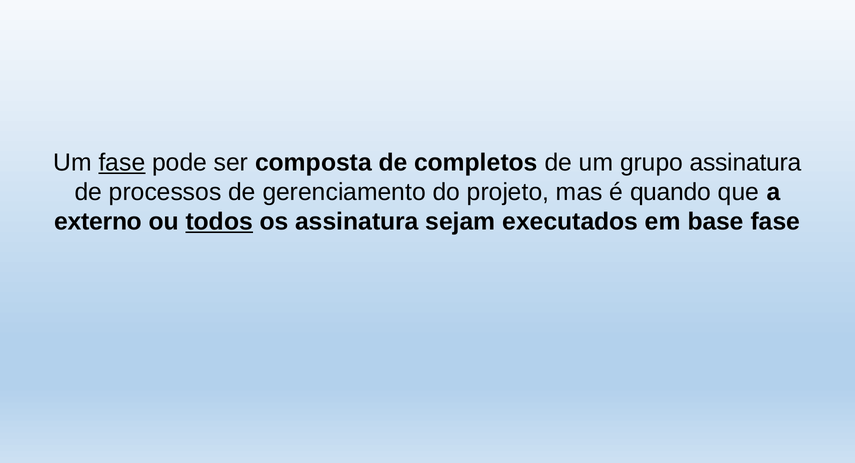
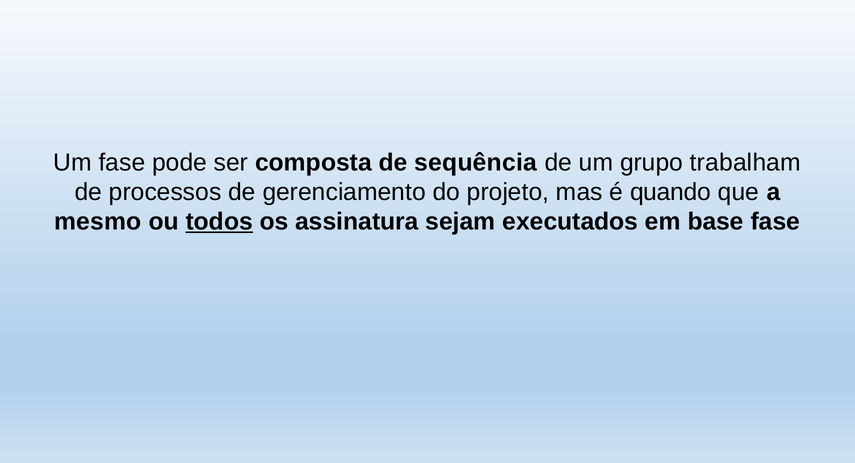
fase at (122, 163) underline: present -> none
completos: completos -> sequência
grupo assinatura: assinatura -> trabalham
externo: externo -> mesmo
